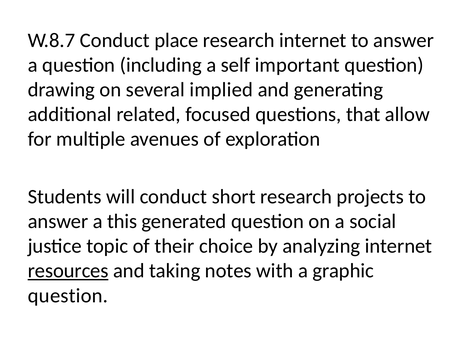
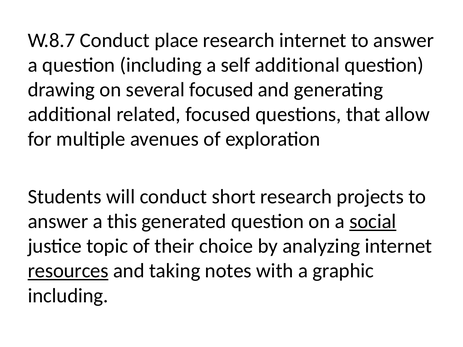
self important: important -> additional
several implied: implied -> focused
social underline: none -> present
question at (68, 296): question -> including
